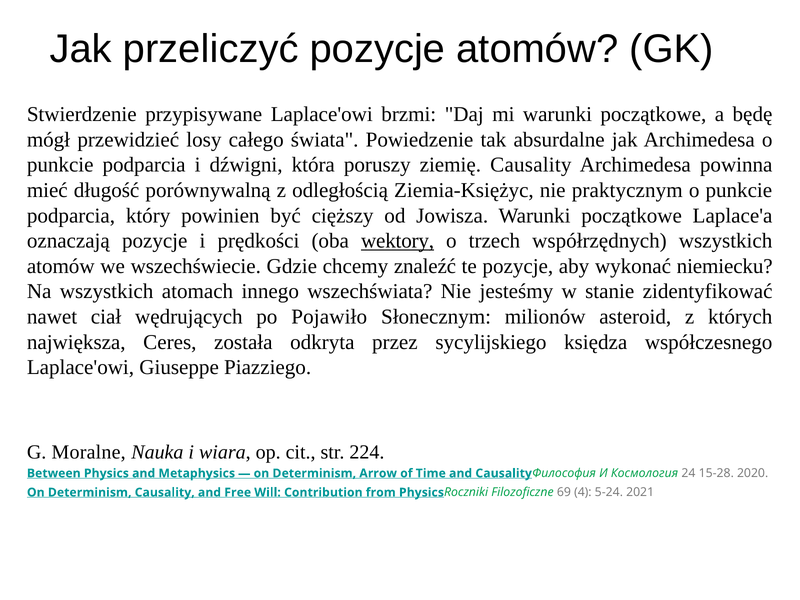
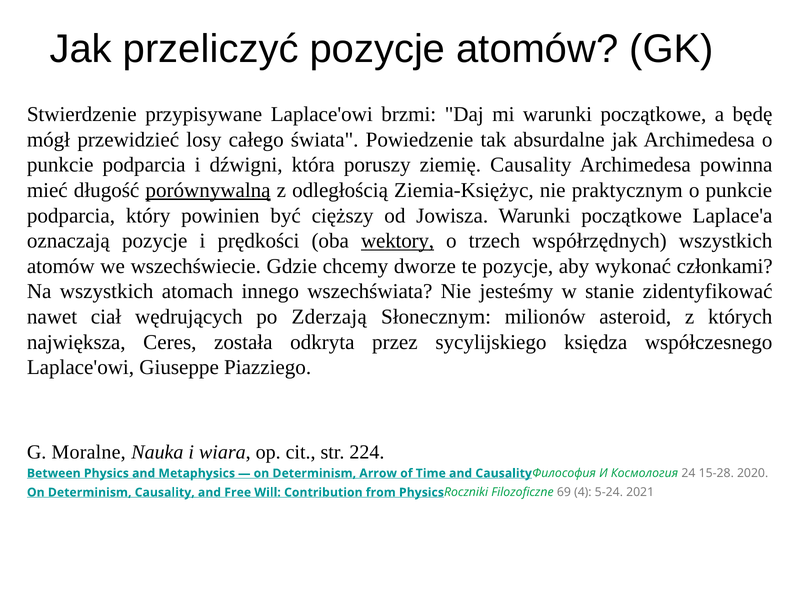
porównywalną underline: none -> present
znaleźć: znaleźć -> dworze
niemiecku: niemiecku -> członkami
Pojawiło: Pojawiło -> Zderzają
